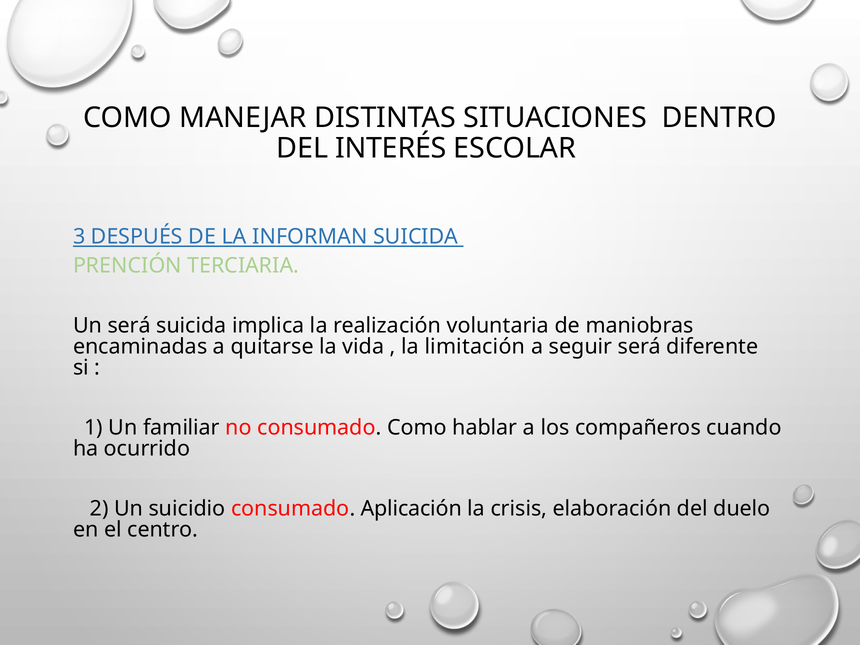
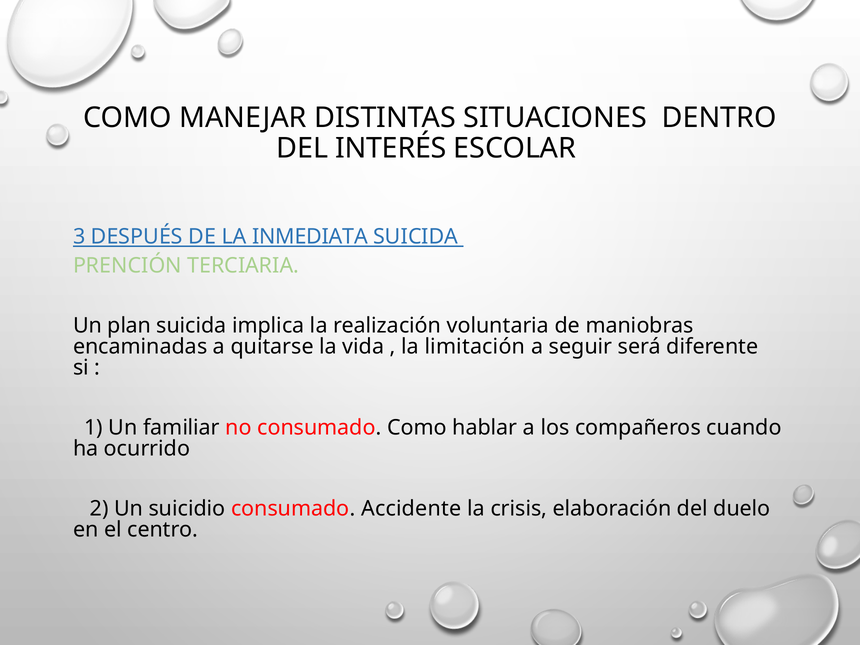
INFORMAN: INFORMAN -> INMEDIATA
Un será: será -> plan
Aplicación: Aplicación -> Accidente
